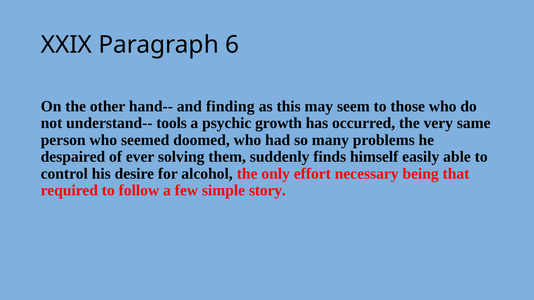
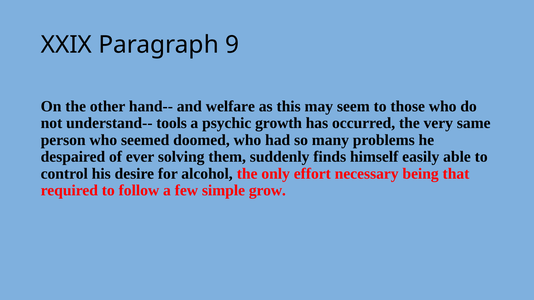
6: 6 -> 9
finding: finding -> welfare
story: story -> grow
